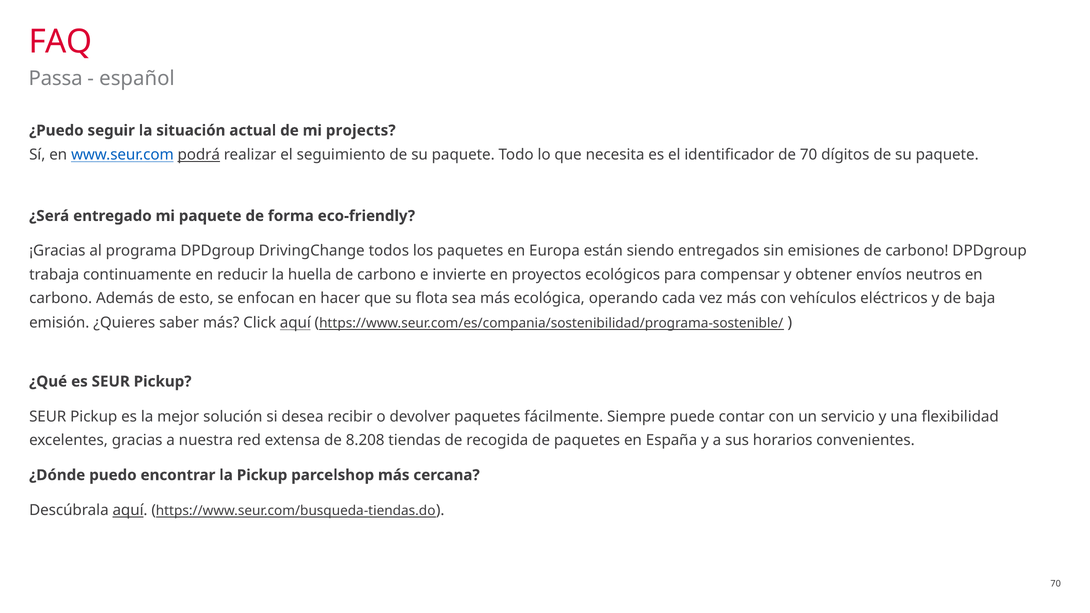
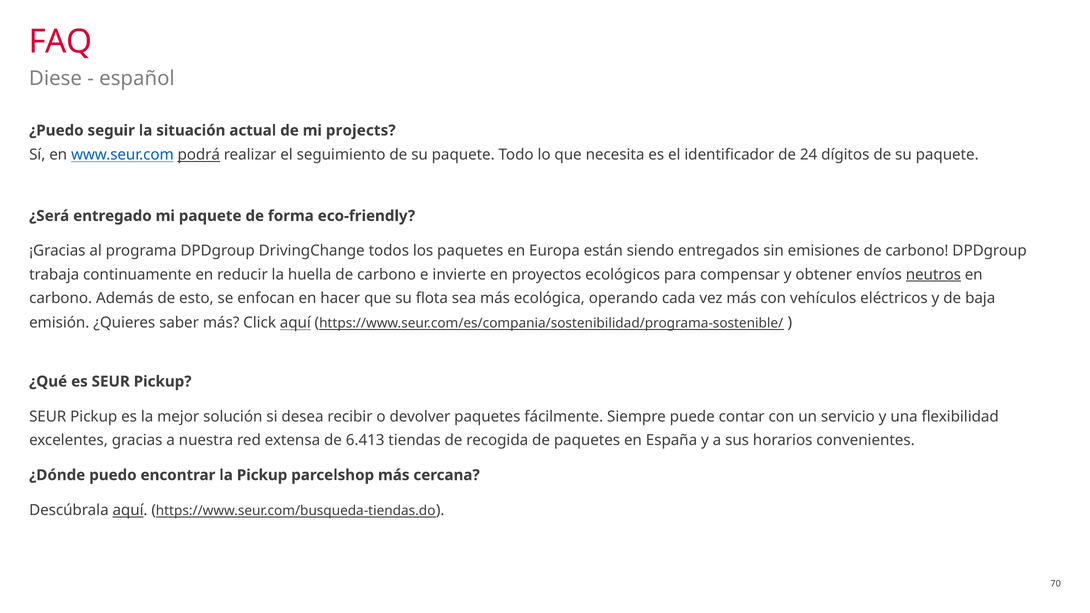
Passa: Passa -> Diese
de 70: 70 -> 24
neutros underline: none -> present
8.208: 8.208 -> 6.413
